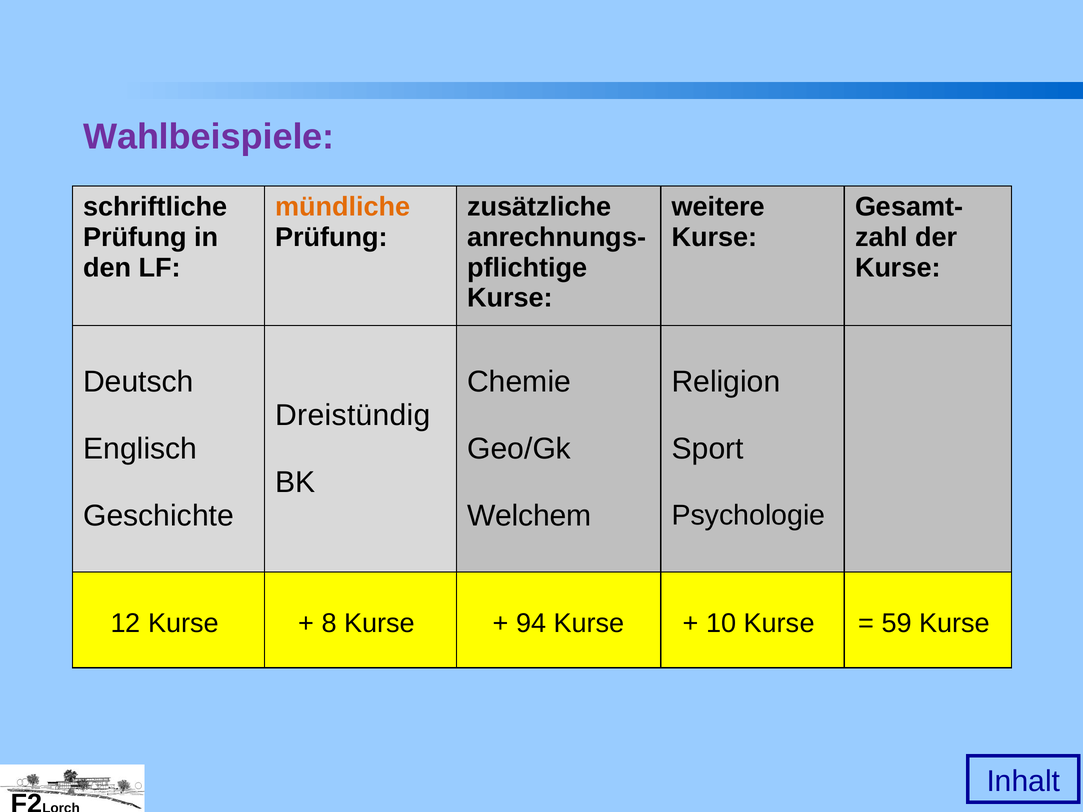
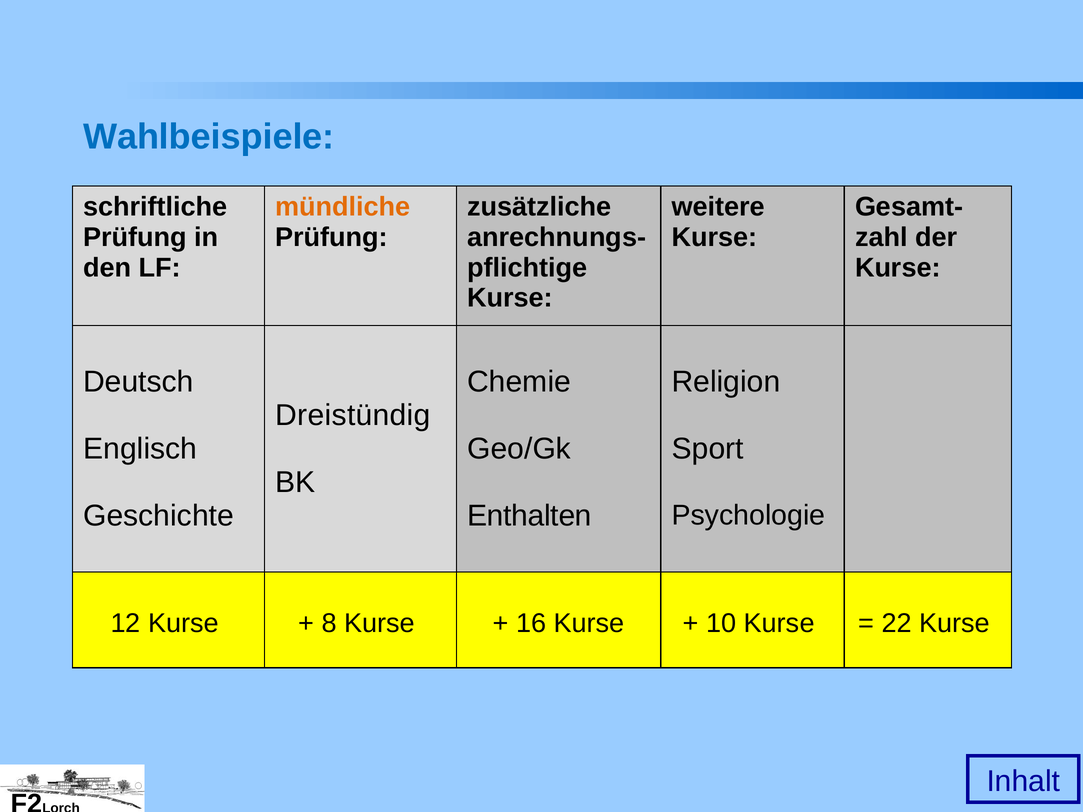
Wahlbeispiele colour: purple -> blue
Welchem: Welchem -> Enthalten
94: 94 -> 16
59: 59 -> 22
